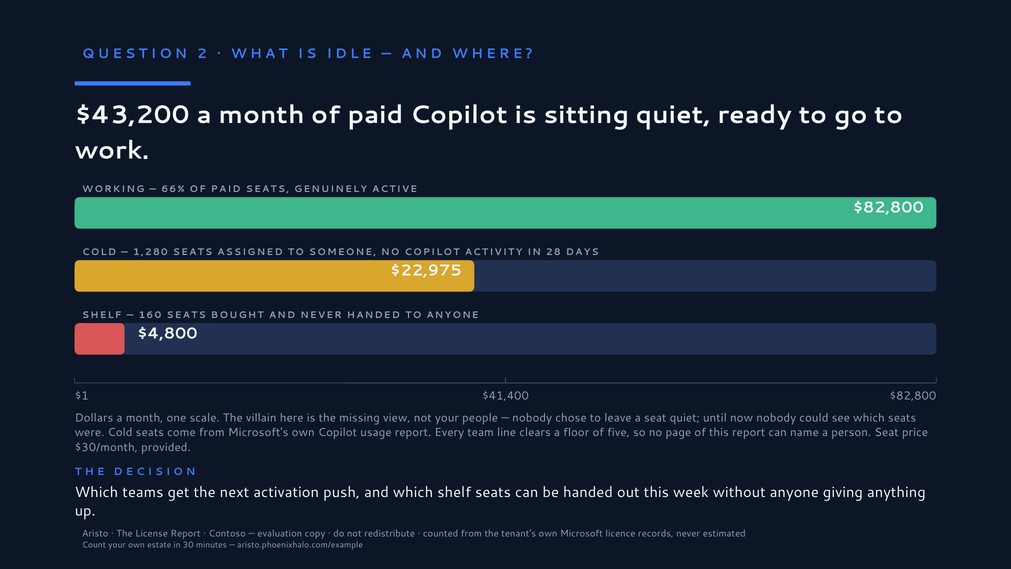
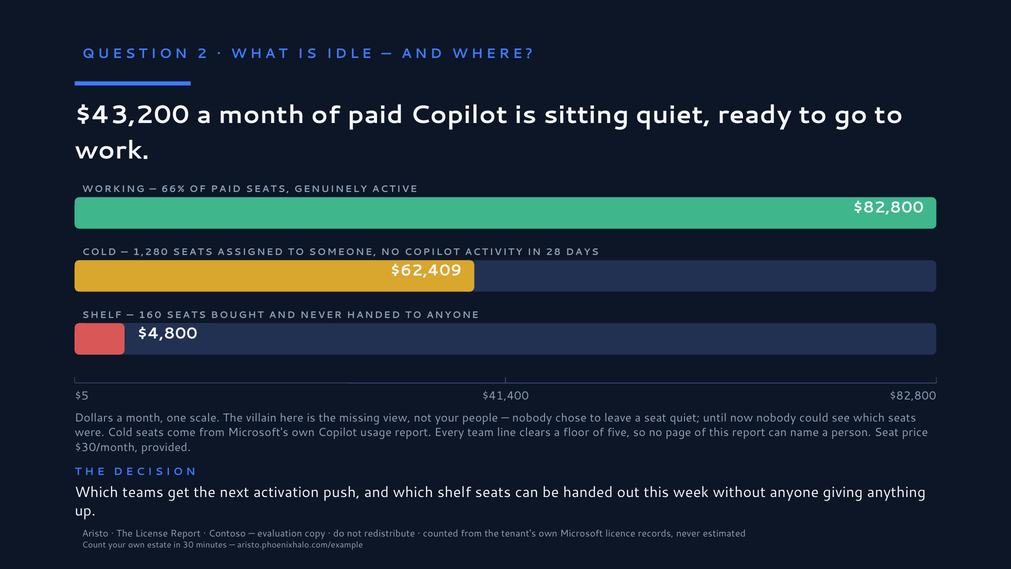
$22,975: $22,975 -> $62,409
$1: $1 -> $5
